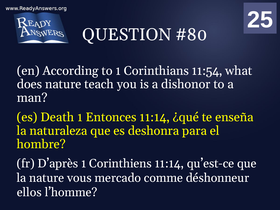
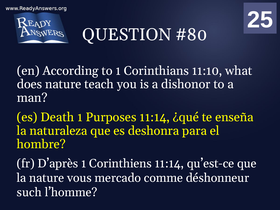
11:54: 11:54 -> 11:10
Entonces: Entonces -> Purposes
ellos: ellos -> such
